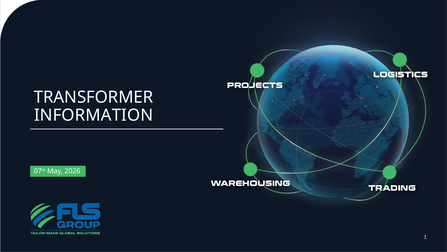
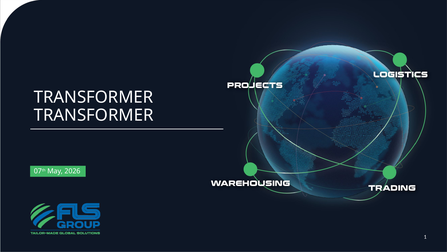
INFORMATION at (94, 115): INFORMATION -> TRANSFORMER
